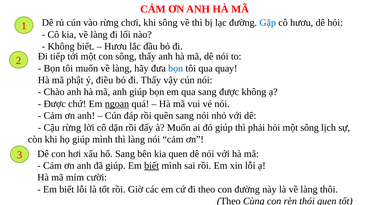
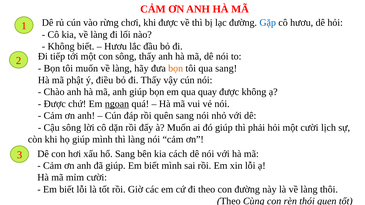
khi sông: sông -> được
bọn at (176, 68) colour: blue -> orange
qua quay: quay -> sang
qua sang: sang -> quay
Cậu rừng: rừng -> sông
một sông: sông -> cười
kia quen: quen -> cách
biết at (152, 166) underline: present -> none
